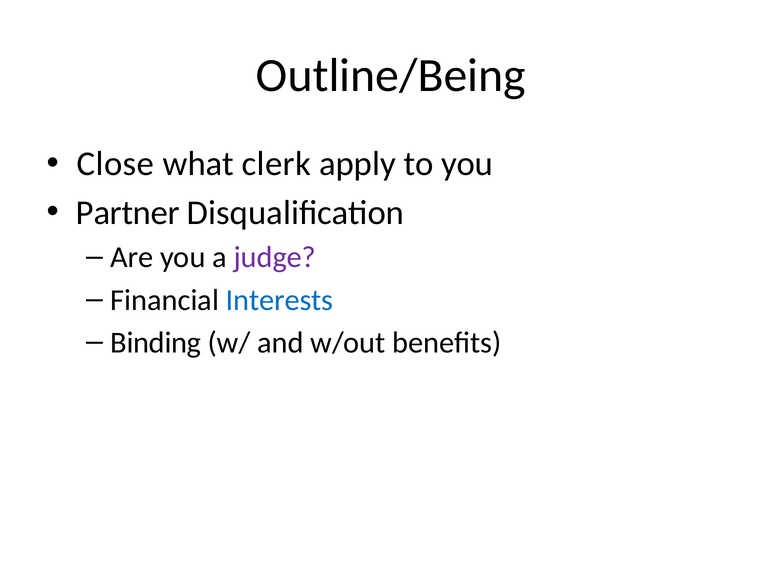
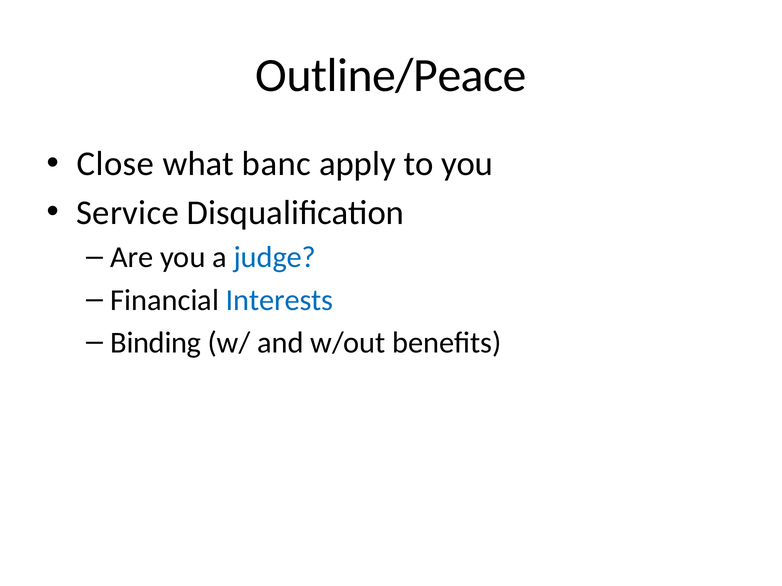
Outline/Being: Outline/Being -> Outline/Peace
clerk: clerk -> banc
Partner: Partner -> Service
judge colour: purple -> blue
